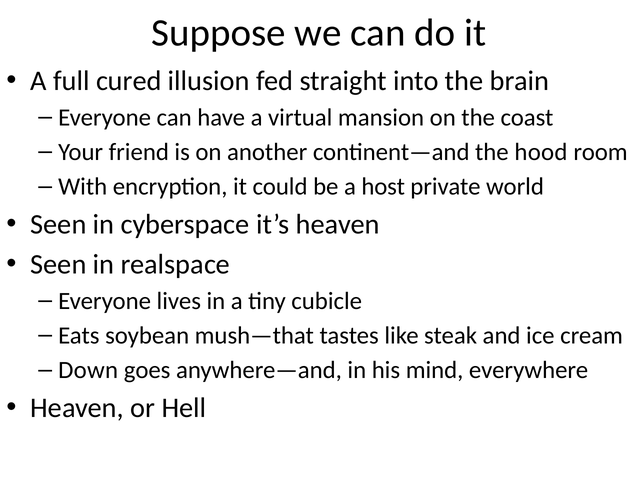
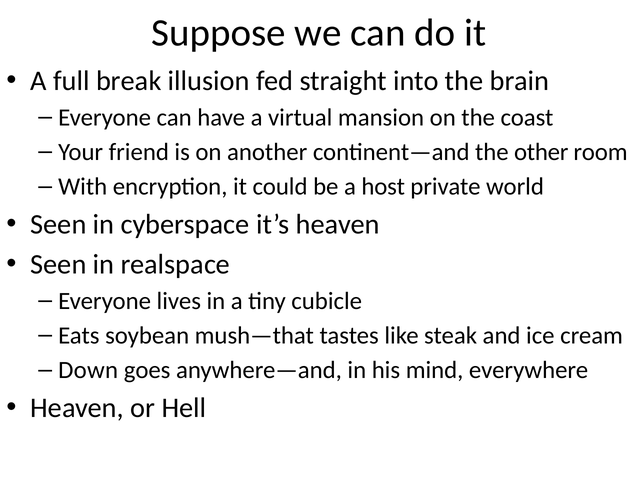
cured: cured -> break
hood: hood -> other
